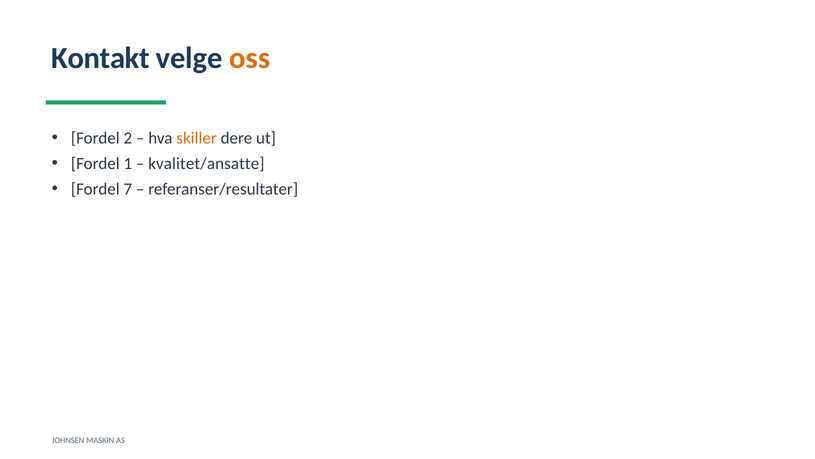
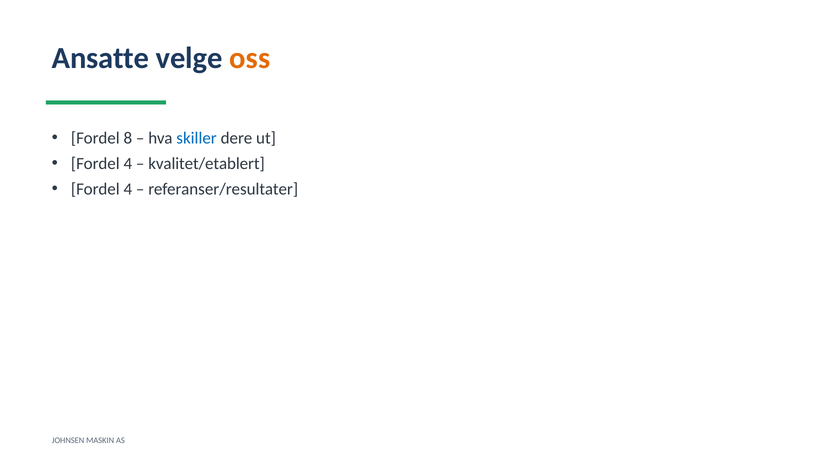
Kontakt: Kontakt -> Ansatte
2: 2 -> 8
skiller colour: orange -> blue
1 at (128, 164): 1 -> 4
kvalitet/ansatte: kvalitet/ansatte -> kvalitet/etablert
7 at (128, 189): 7 -> 4
